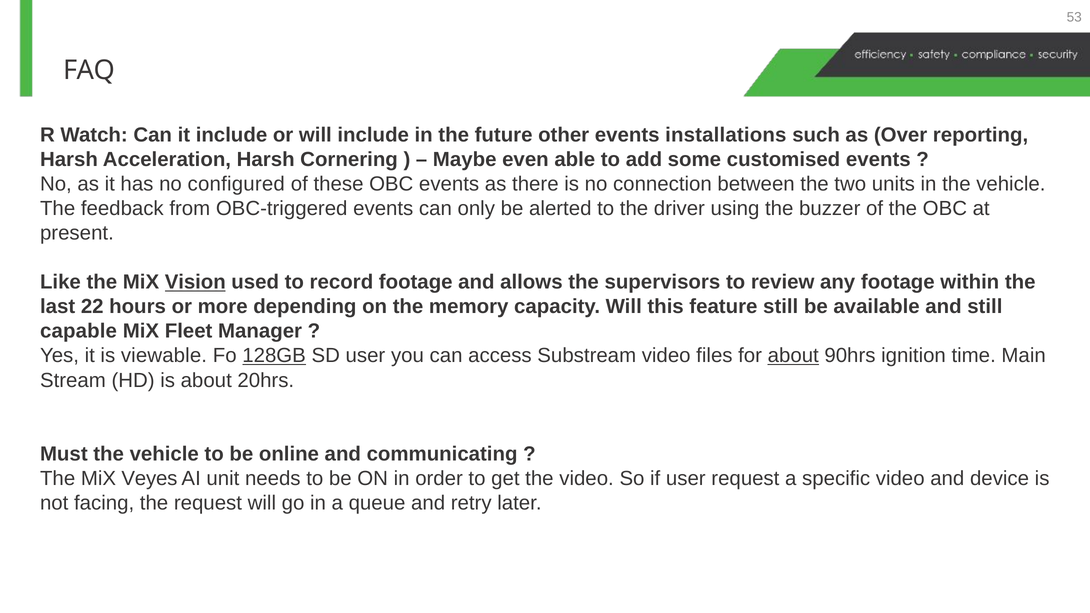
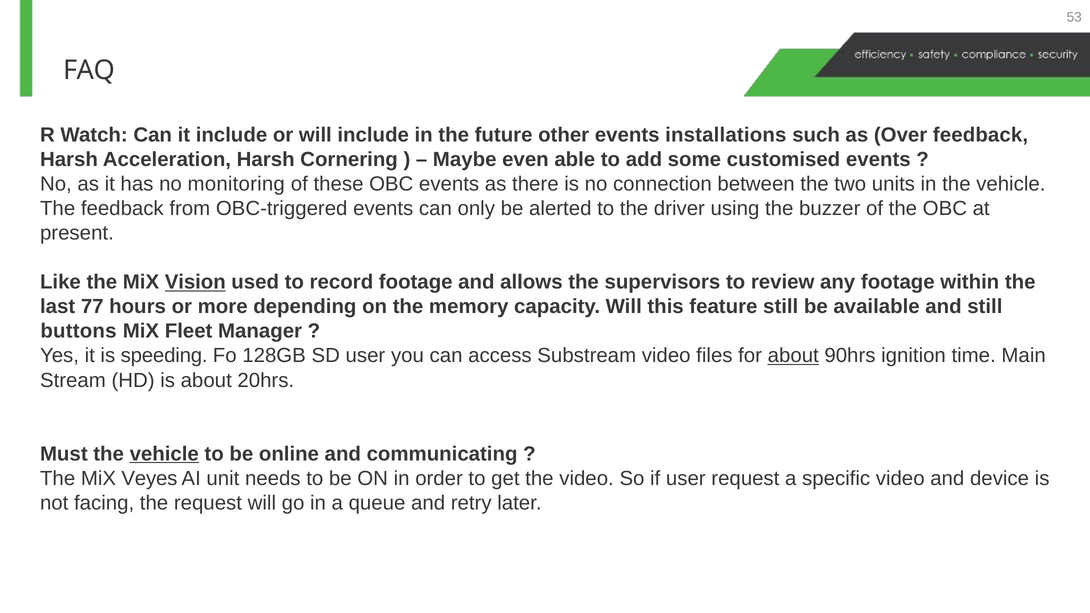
Over reporting: reporting -> feedback
configured: configured -> monitoring
22: 22 -> 77
capable: capable -> buttons
viewable: viewable -> speeding
128GB underline: present -> none
vehicle at (164, 454) underline: none -> present
